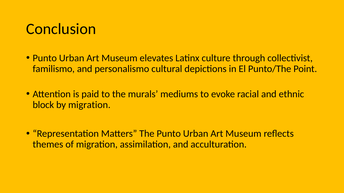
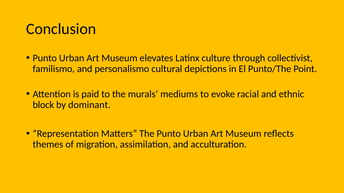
by migration: migration -> dominant
